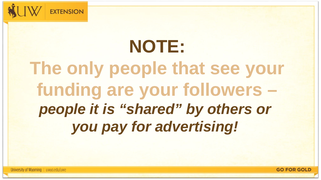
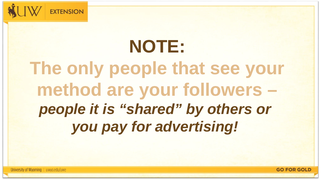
funding: funding -> method
